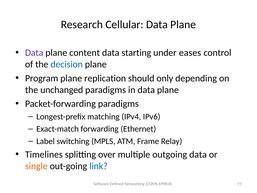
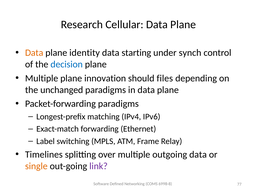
Data at (34, 53) colour: purple -> orange
content: content -> identity
eases: eases -> synch
Program at (42, 78): Program -> Multiple
replication: replication -> innovation
only: only -> files
link colour: blue -> purple
